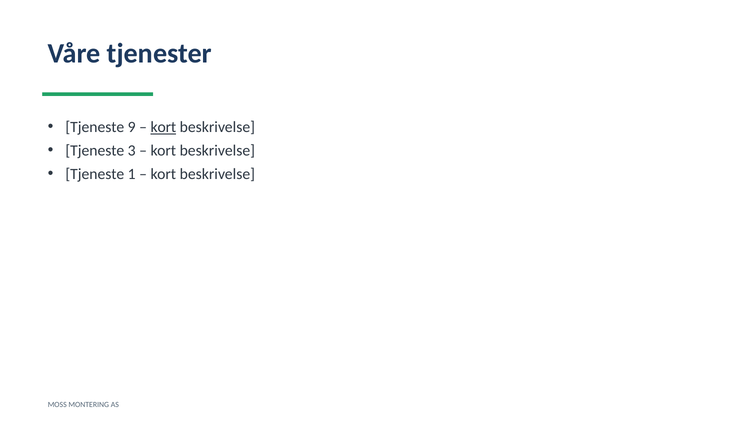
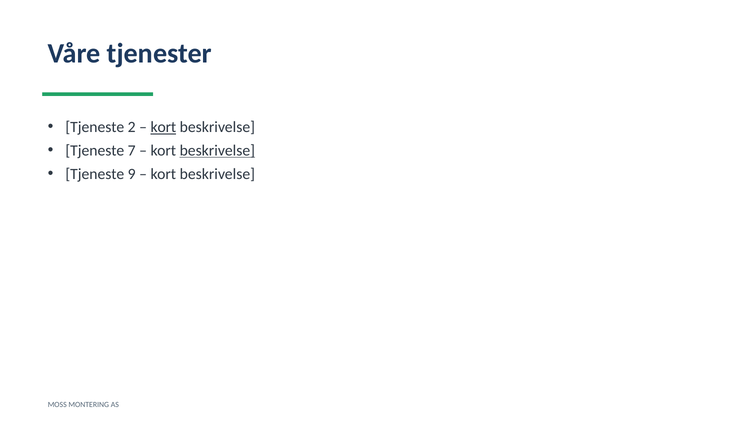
9: 9 -> 2
3: 3 -> 7
beskrivelse at (217, 151) underline: none -> present
1: 1 -> 9
